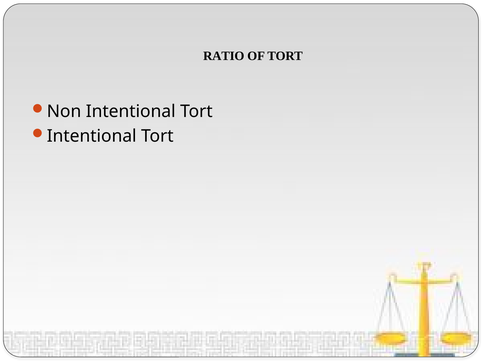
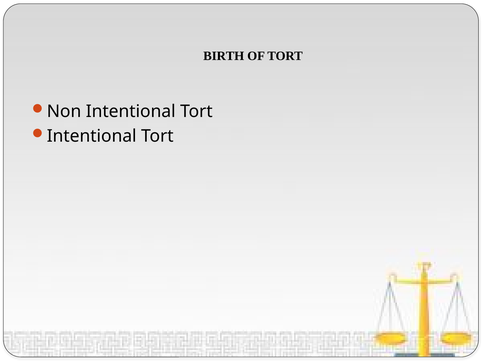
RATIO: RATIO -> BIRTH
